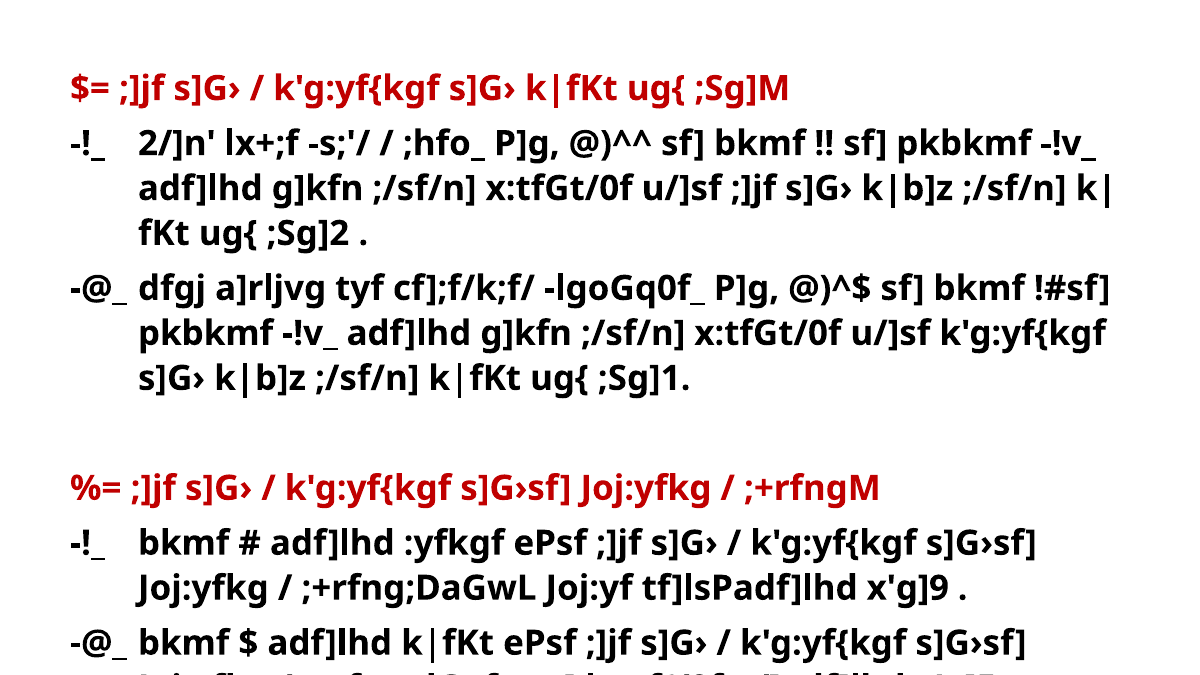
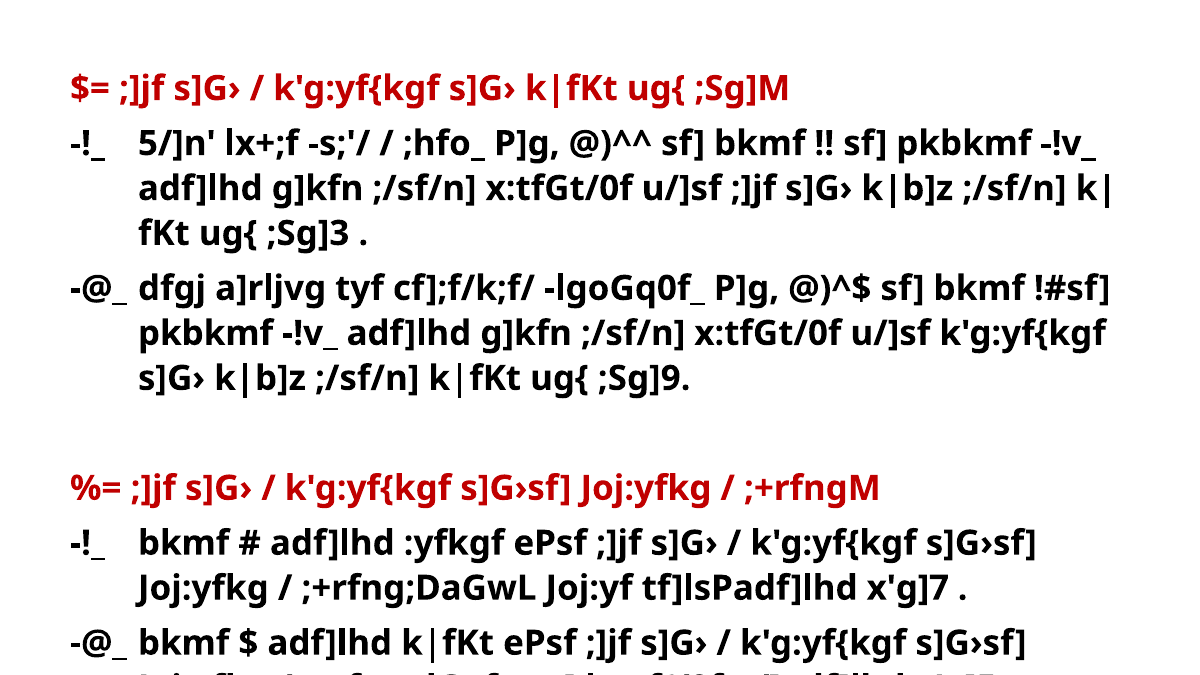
2/]n: 2/]n -> 5/]n
;Sg]2: ;Sg]2 -> ;Sg]3
;Sg]1: ;Sg]1 -> ;Sg]9
x'g]9: x'g]9 -> x'g]7
